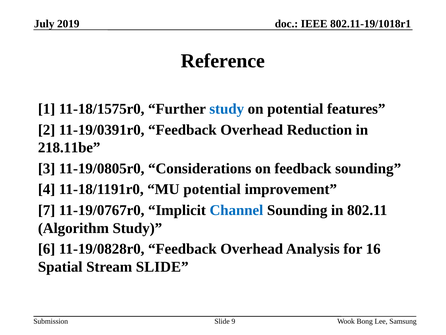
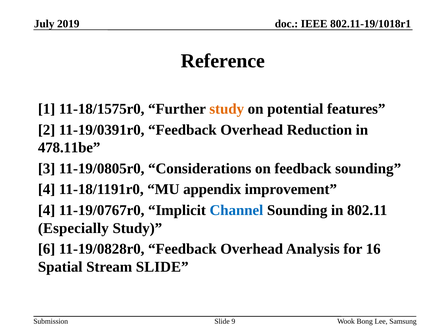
study at (227, 109) colour: blue -> orange
218.11be: 218.11be -> 478.11be
MU potential: potential -> appendix
7 at (47, 210): 7 -> 4
Algorithm: Algorithm -> Especially
